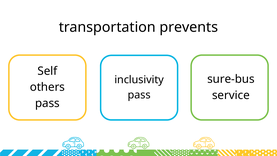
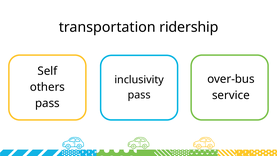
prevents: prevents -> ridership
sure-bus: sure-bus -> over-bus
